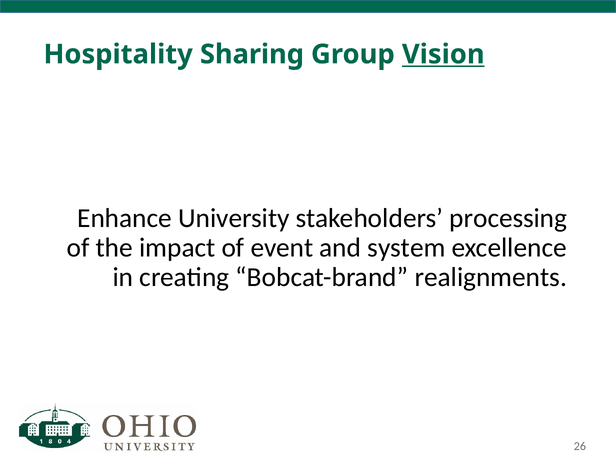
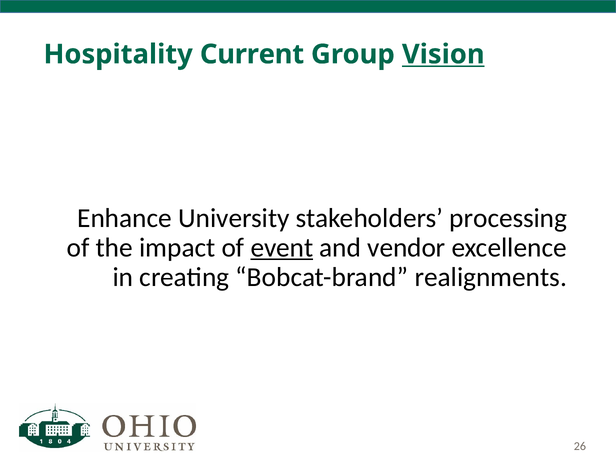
Sharing: Sharing -> Current
event underline: none -> present
system: system -> vendor
